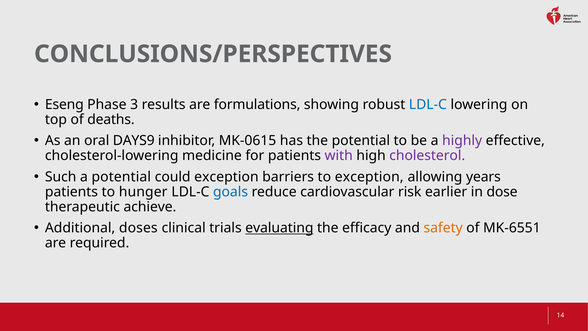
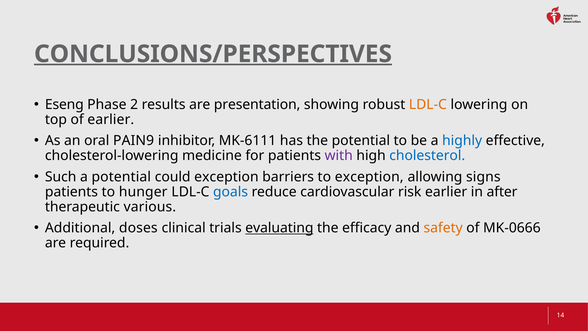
CONCLUSIONS/PERSPECTIVES underline: none -> present
3: 3 -> 2
formulations: formulations -> presentation
LDL-C at (428, 104) colour: blue -> orange
of deaths: deaths -> earlier
DAYS9: DAYS9 -> PAIN9
MK-0615: MK-0615 -> MK-6111
highly colour: purple -> blue
cholesterol colour: purple -> blue
years: years -> signs
dose: dose -> after
achieve: achieve -> various
MK-6551: MK-6551 -> MK-0666
